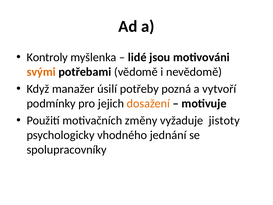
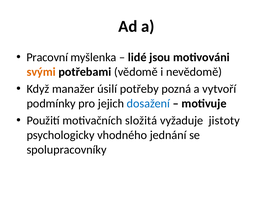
Kontroly: Kontroly -> Pracovní
dosažení colour: orange -> blue
změny: změny -> složitá
